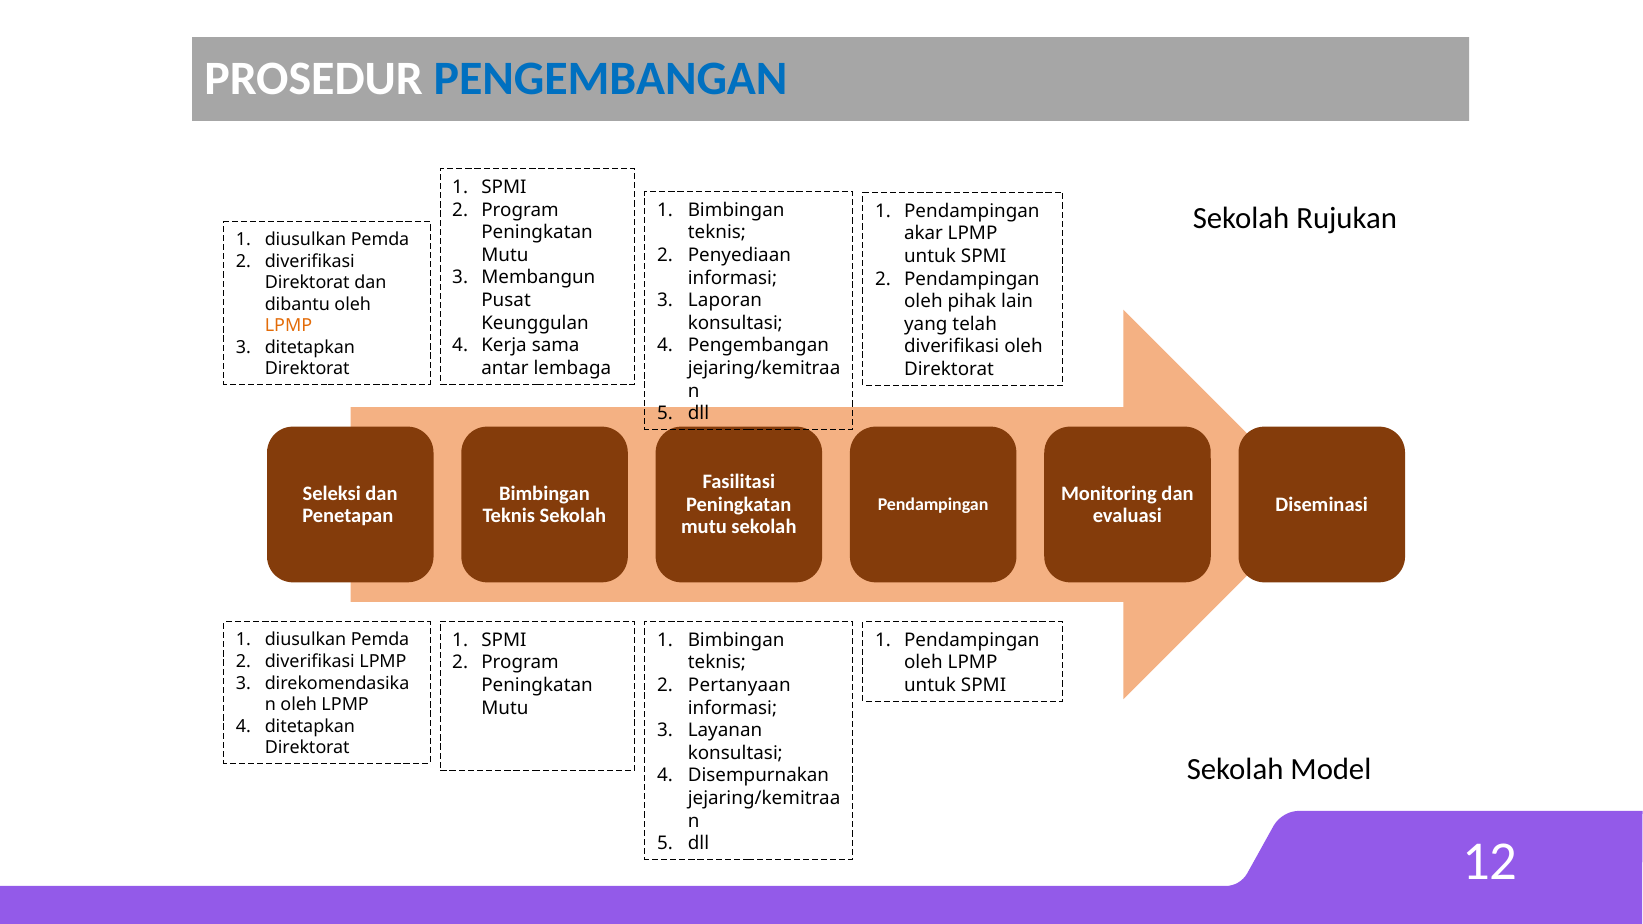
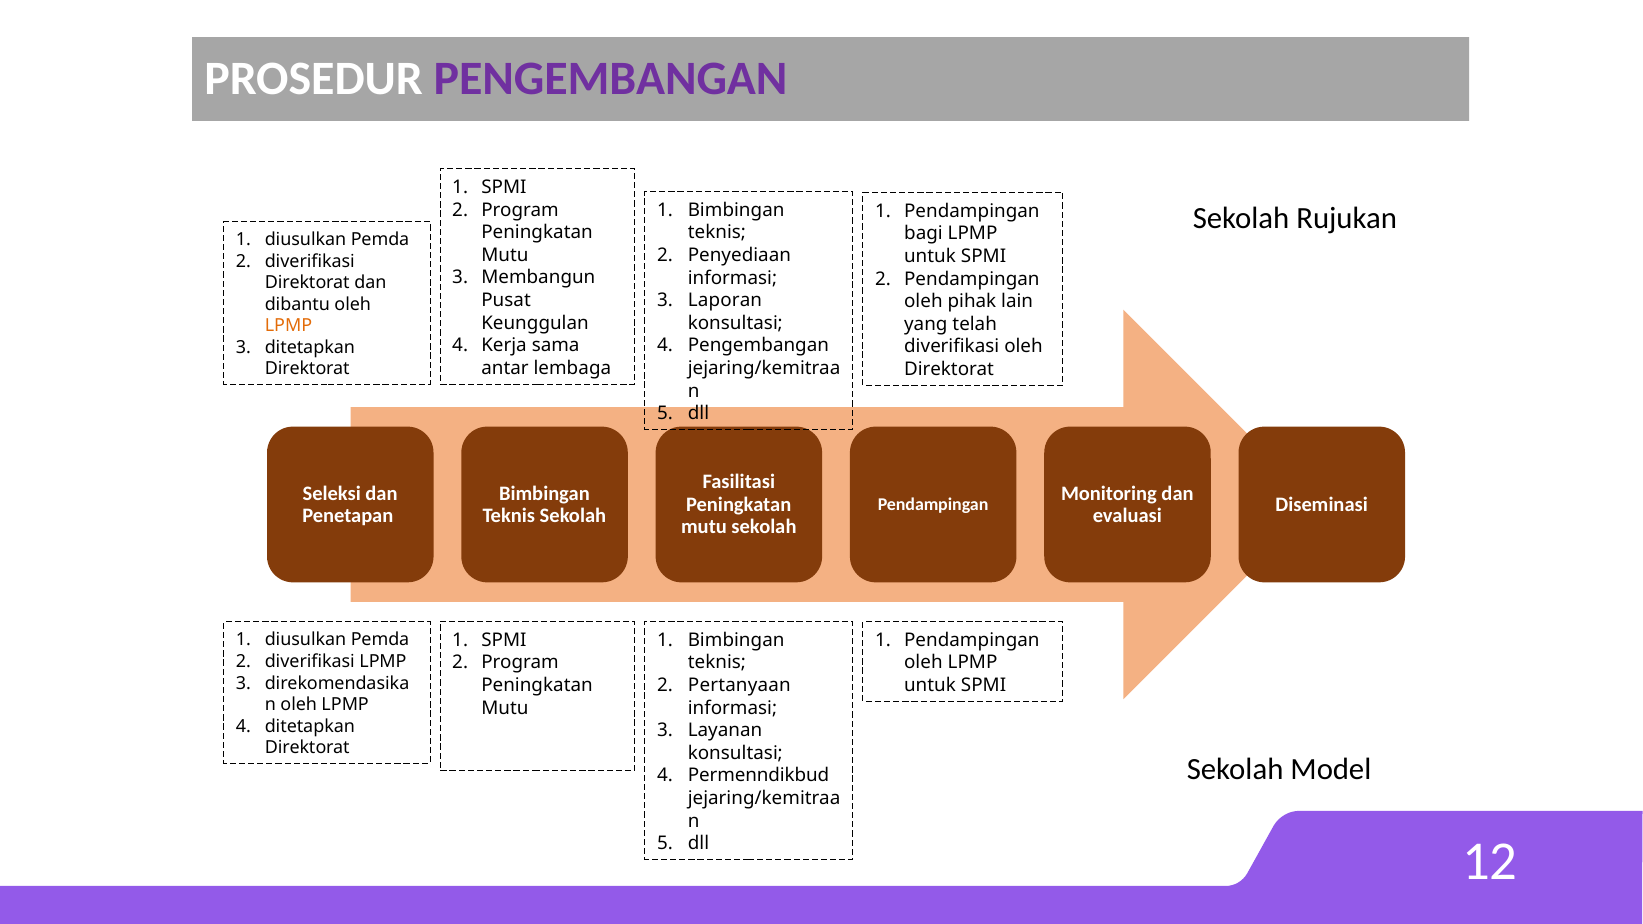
PENGEMBANGAN at (611, 79) colour: blue -> purple
akar: akar -> bagi
Disempurnakan: Disempurnakan -> Permenndikbud
